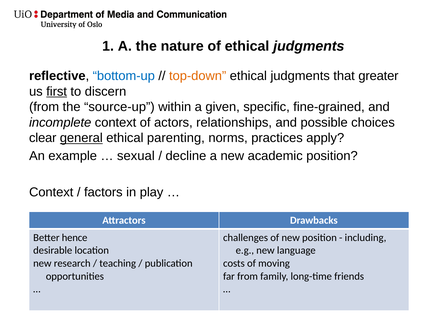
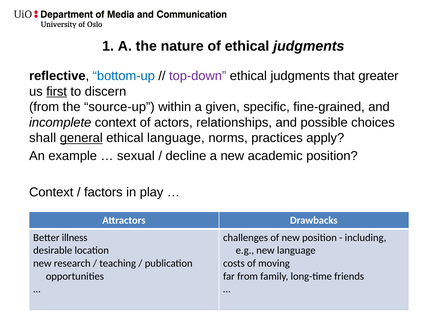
top-down colour: orange -> purple
clear: clear -> shall
ethical parenting: parenting -> language
hence: hence -> illness
